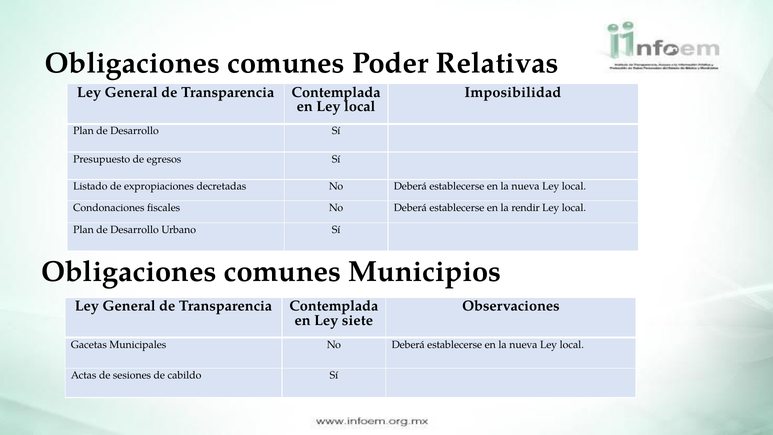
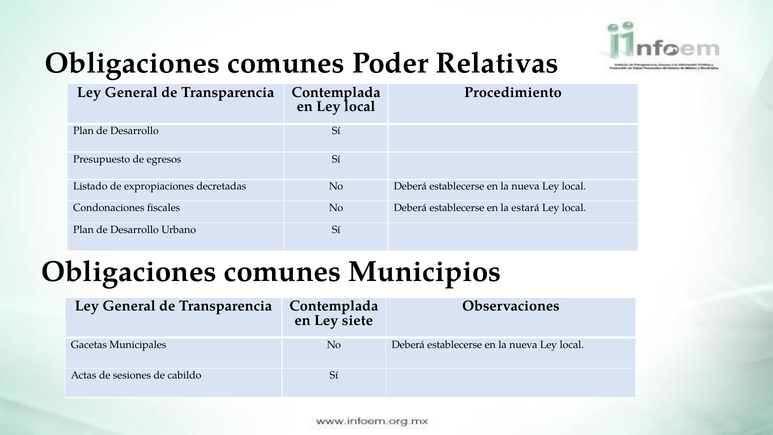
Imposibilidad: Imposibilidad -> Procedimiento
rendir: rendir -> estará
